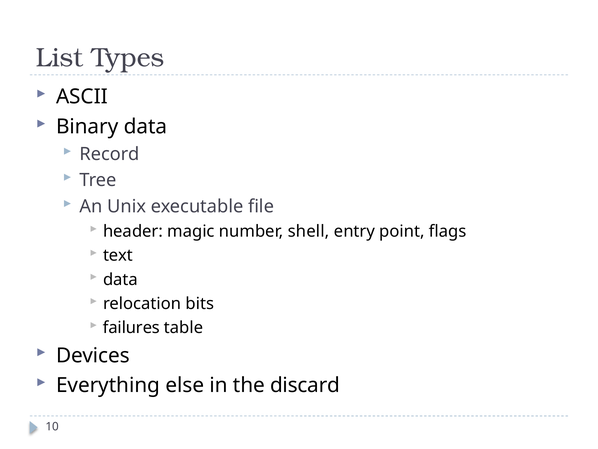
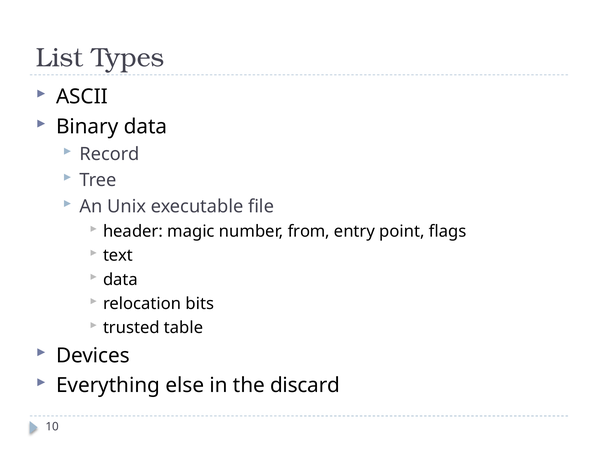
shell: shell -> from
failures: failures -> trusted
